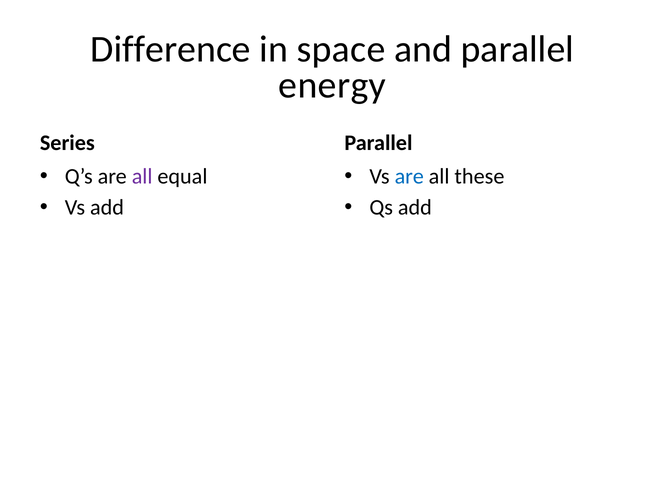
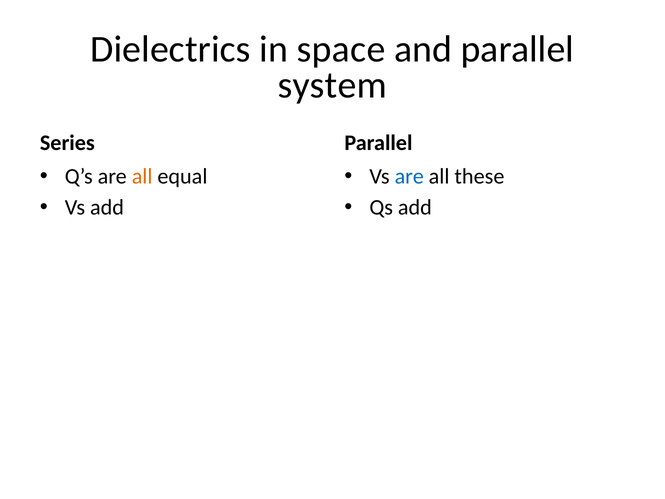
Difference: Difference -> Dielectrics
energy: energy -> system
all at (142, 176) colour: purple -> orange
